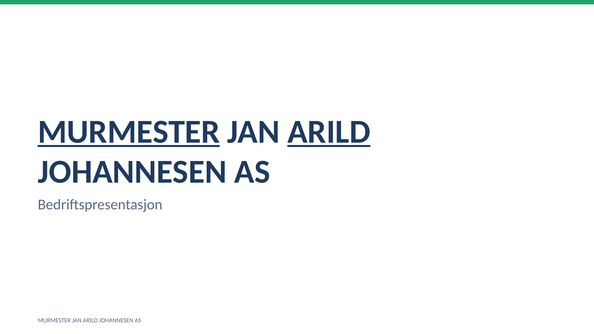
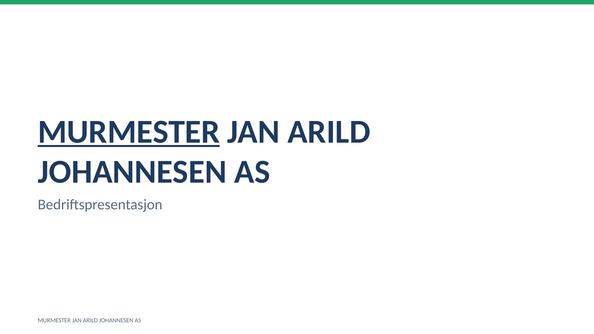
ARILD at (329, 132) underline: present -> none
